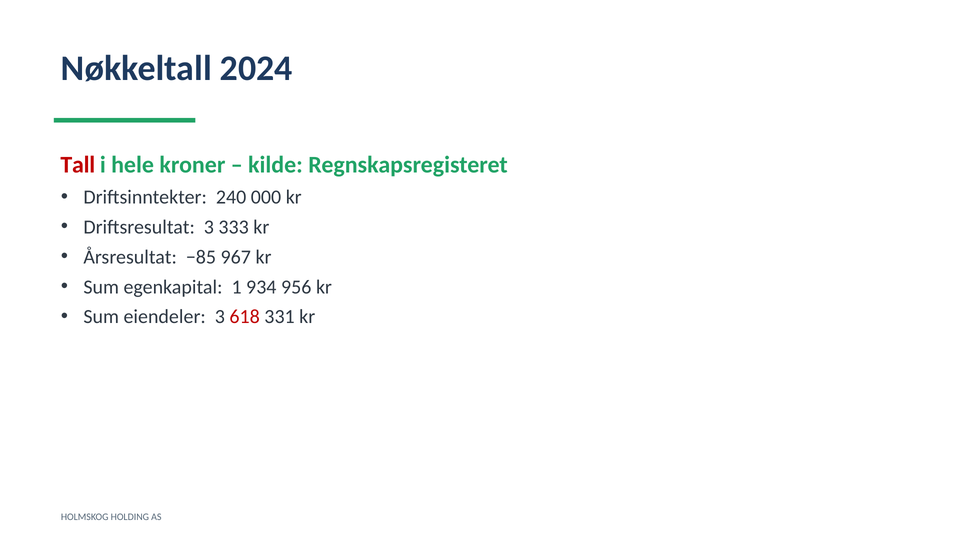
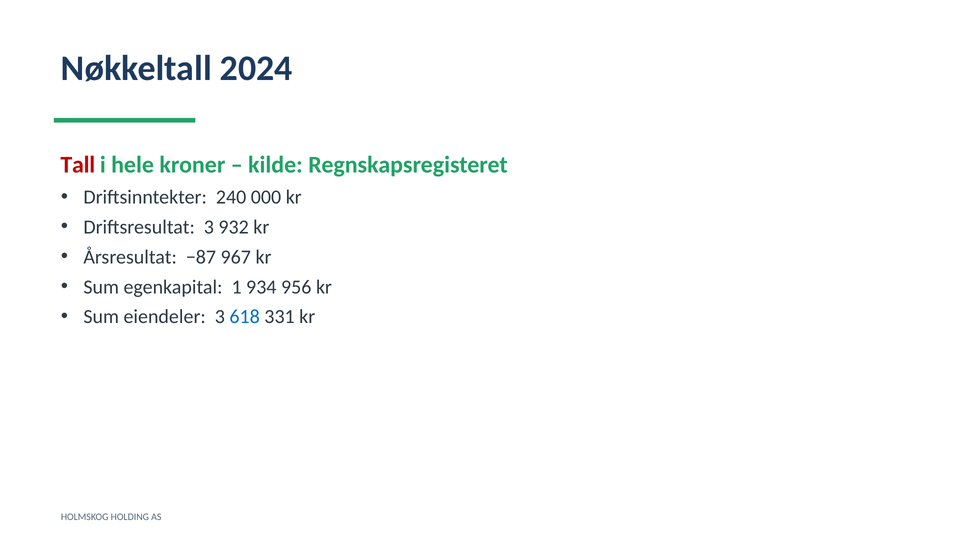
333: 333 -> 932
−85: −85 -> −87
618 colour: red -> blue
